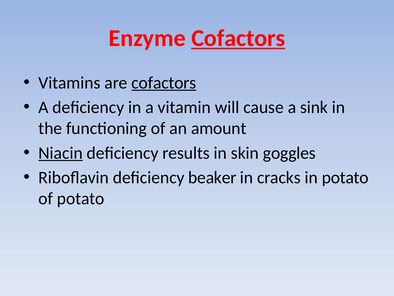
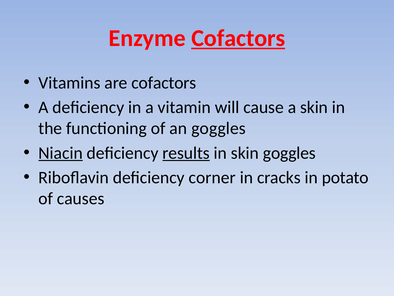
cofactors at (164, 83) underline: present -> none
a sink: sink -> skin
an amount: amount -> goggles
results underline: none -> present
beaker: beaker -> corner
of potato: potato -> causes
